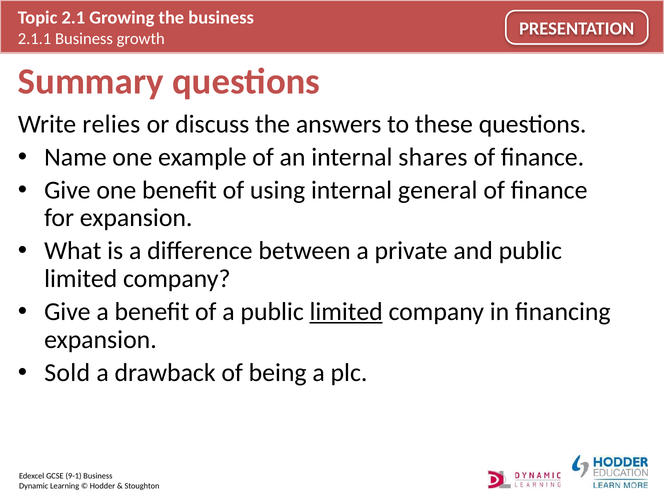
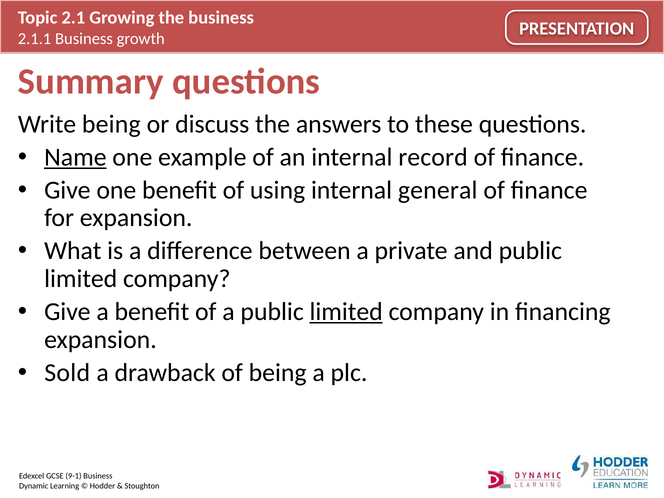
Write relies: relies -> being
Name underline: none -> present
shares: shares -> record
